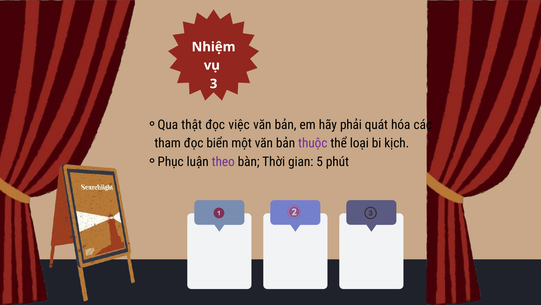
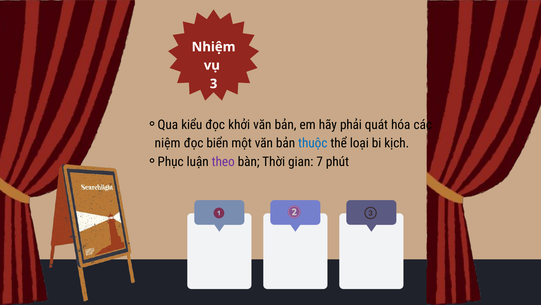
thật: thật -> kiểu
việc: việc -> khởi
tham: tham -> niệm
thuộc colour: purple -> blue
5: 5 -> 7
